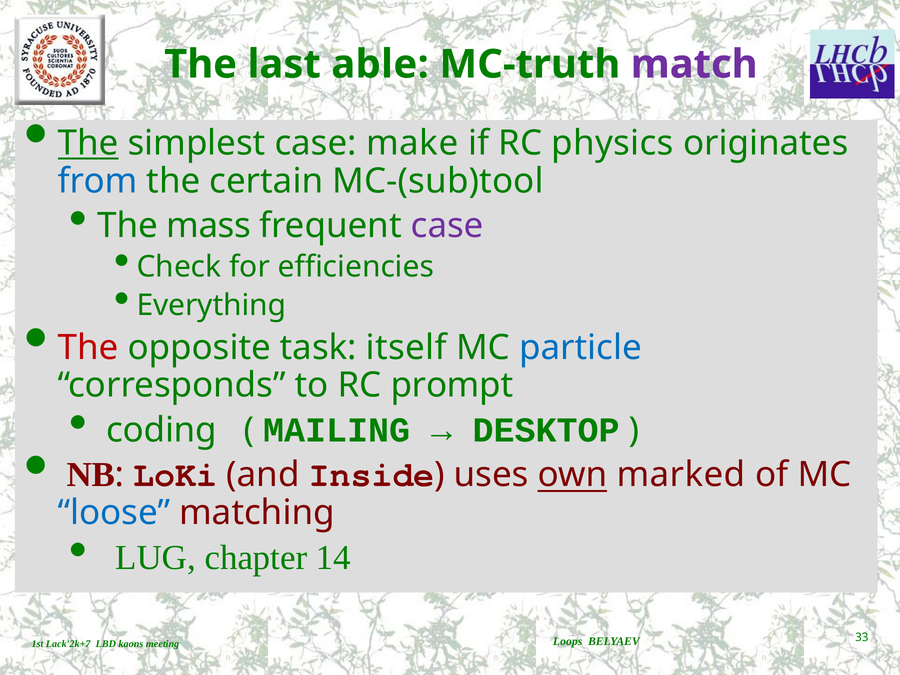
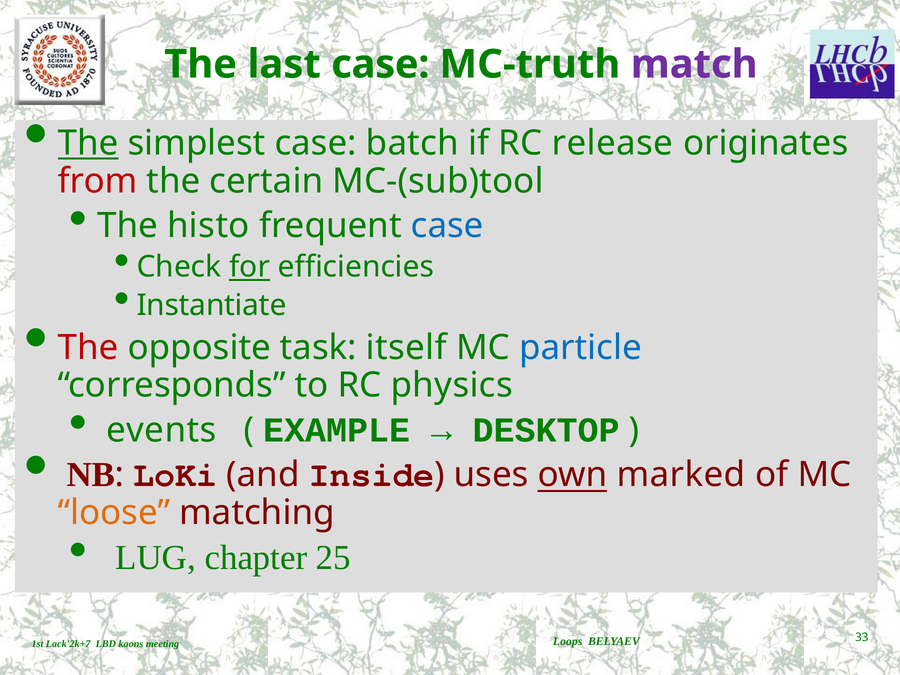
last able: able -> case
make: make -> batch
physics: physics -> release
from colour: blue -> red
mass: mass -> histo
case at (447, 226) colour: purple -> blue
for underline: none -> present
Everything: Everything -> Instantiate
prompt: prompt -> physics
coding: coding -> events
MAILING: MAILING -> EXAMPLE
loose colour: blue -> orange
14: 14 -> 25
